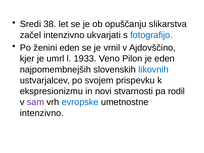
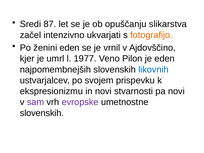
38: 38 -> 87
fotografijo colour: blue -> orange
1933: 1933 -> 1977
pa rodil: rodil -> novi
evropske colour: blue -> purple
intenzivno at (42, 113): intenzivno -> slovenskih
